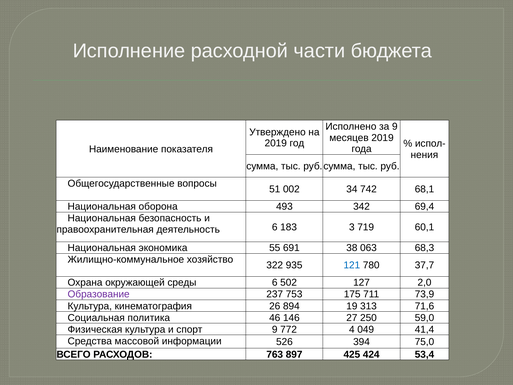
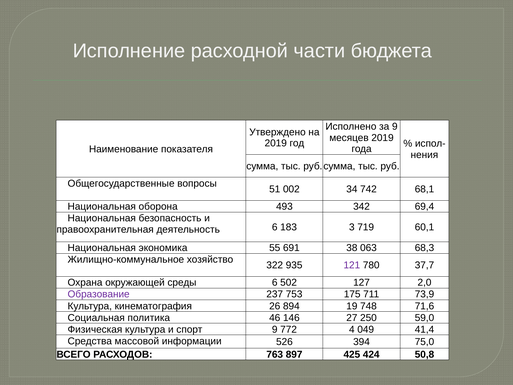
121 colour: blue -> purple
313: 313 -> 748
53,4: 53,4 -> 50,8
